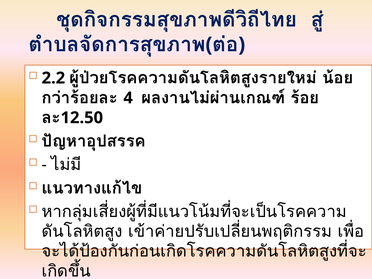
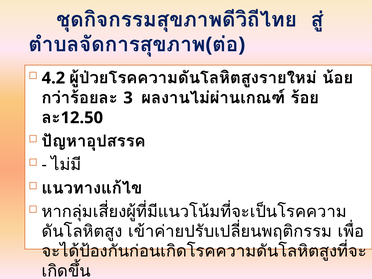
2.2: 2.2 -> 4.2
4: 4 -> 3
